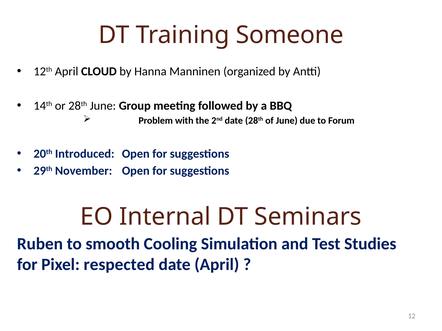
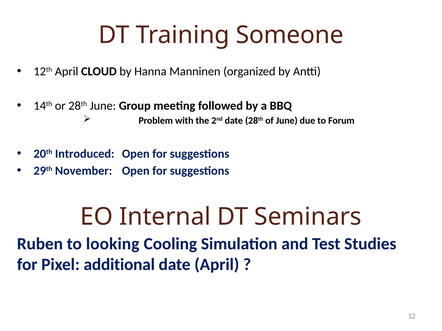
smooth: smooth -> looking
respected: respected -> additional
